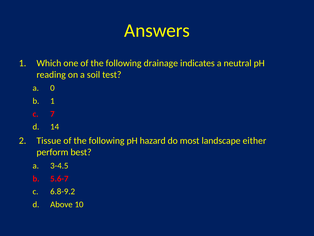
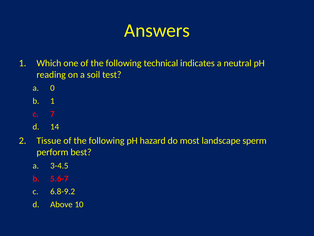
drainage: drainage -> technical
either: either -> sperm
